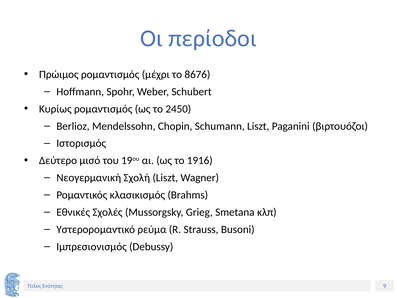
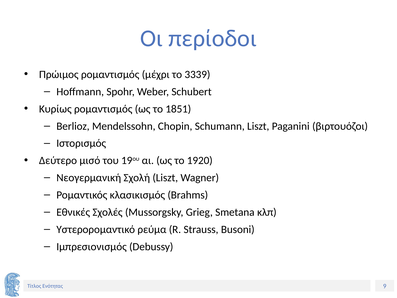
8676: 8676 -> 3339
2450: 2450 -> 1851
1916: 1916 -> 1920
